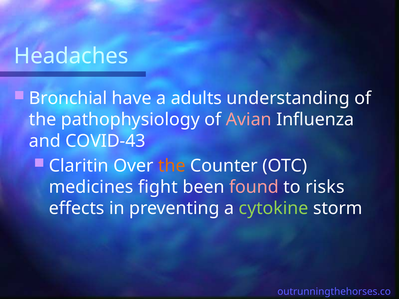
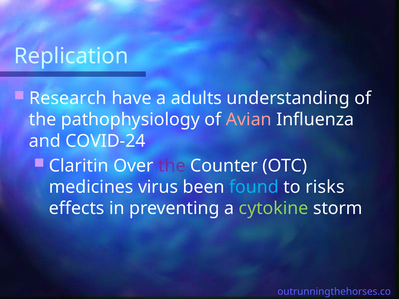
Headaches: Headaches -> Replication
Bronchial: Bronchial -> Research
COVID-43: COVID-43 -> COVID-24
the at (172, 166) colour: orange -> purple
fight: fight -> virus
found colour: pink -> light blue
